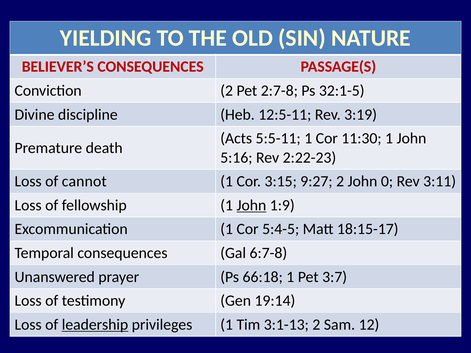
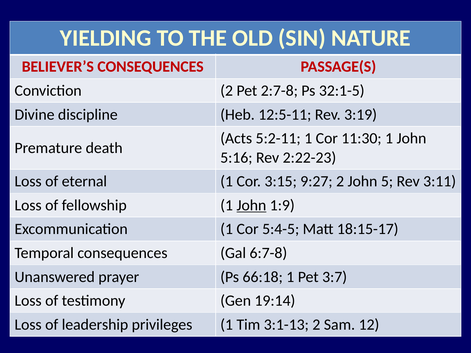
5:5-11: 5:5-11 -> 5:2-11
cannot: cannot -> eternal
0: 0 -> 5
leadership underline: present -> none
